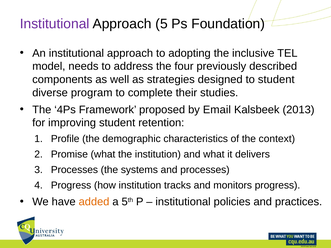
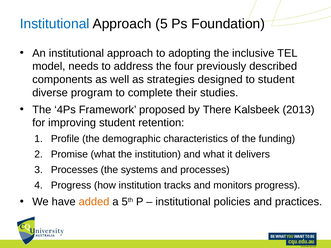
Institutional at (55, 24) colour: purple -> blue
Email: Email -> There
context: context -> funding
